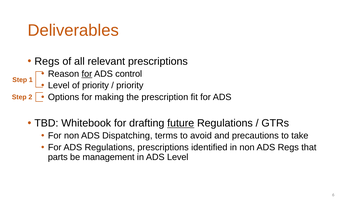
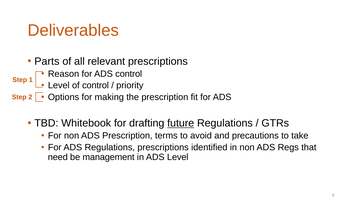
Regs at (47, 61): Regs -> Parts
for at (87, 74) underline: present -> none
of priority: priority -> control
ADS Dispatching: Dispatching -> Prescription
parts: parts -> need
